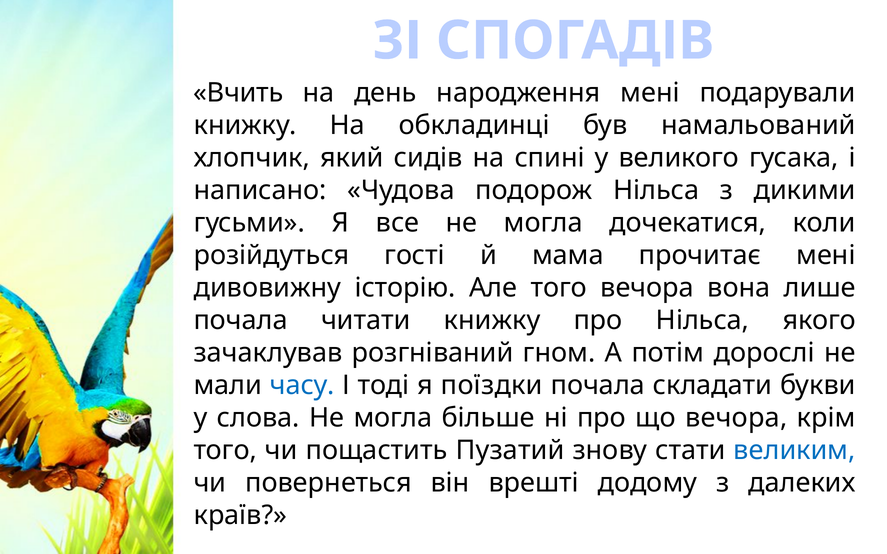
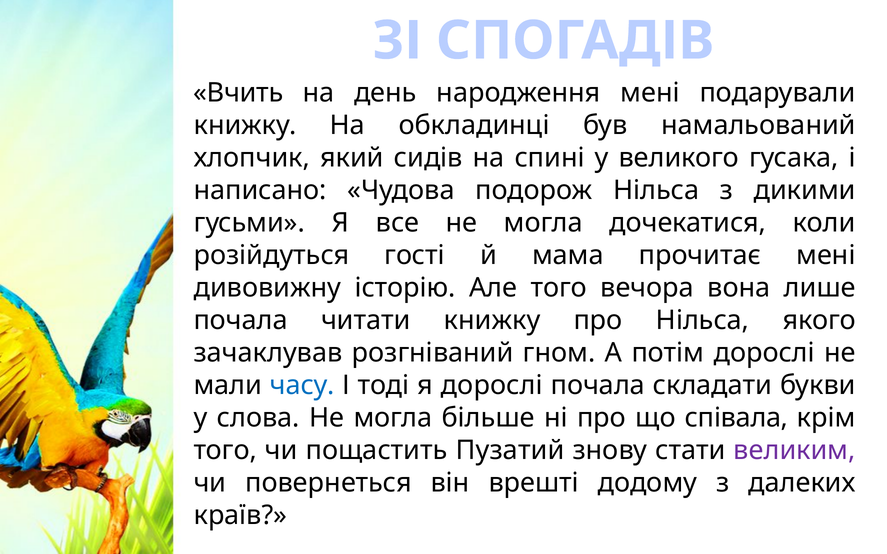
я поїздки: поїздки -> дорослі
що вечора: вечора -> співала
великим colour: blue -> purple
